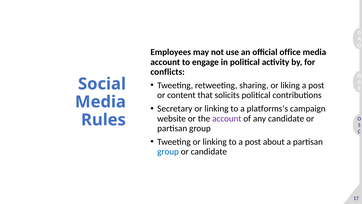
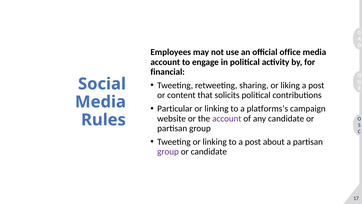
conflicts: conflicts -> financial
Secretary: Secretary -> Particular
group at (168, 151) colour: blue -> purple
